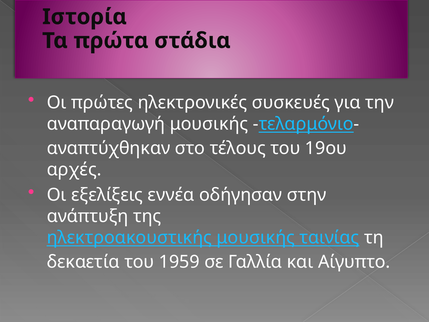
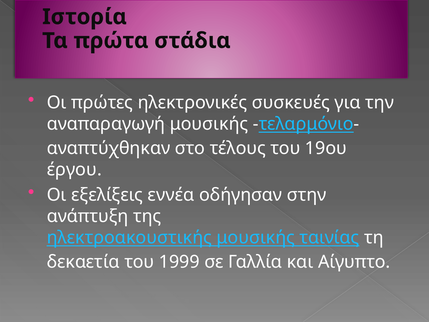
αρχές: αρχές -> έργου
1959: 1959 -> 1999
